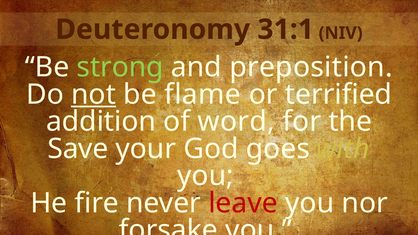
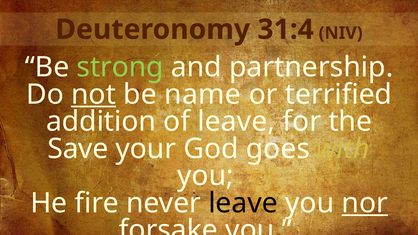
31:1: 31:1 -> 31:4
preposition: preposition -> partnership
flame: flame -> name
of word: word -> leave
leave at (243, 203) colour: red -> black
nor underline: none -> present
